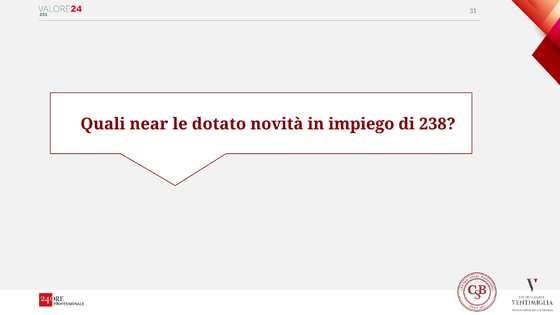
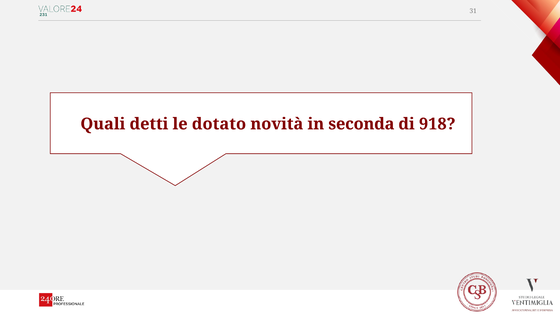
near: near -> detti
impiego: impiego -> seconda
238: 238 -> 918
